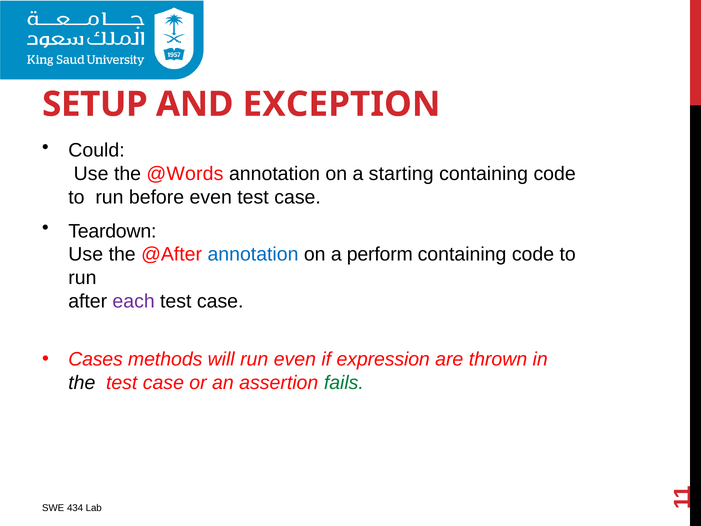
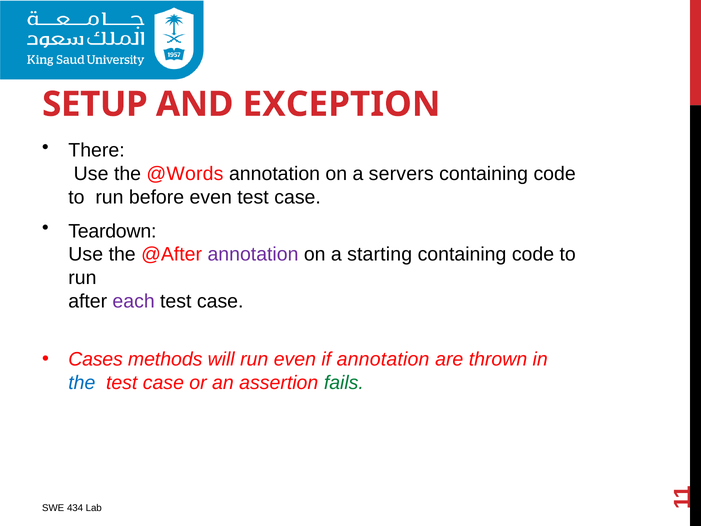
Could: Could -> There
starting: starting -> servers
annotation at (253, 254) colour: blue -> purple
perform: perform -> starting
if expression: expression -> annotation
the at (82, 383) colour: black -> blue
